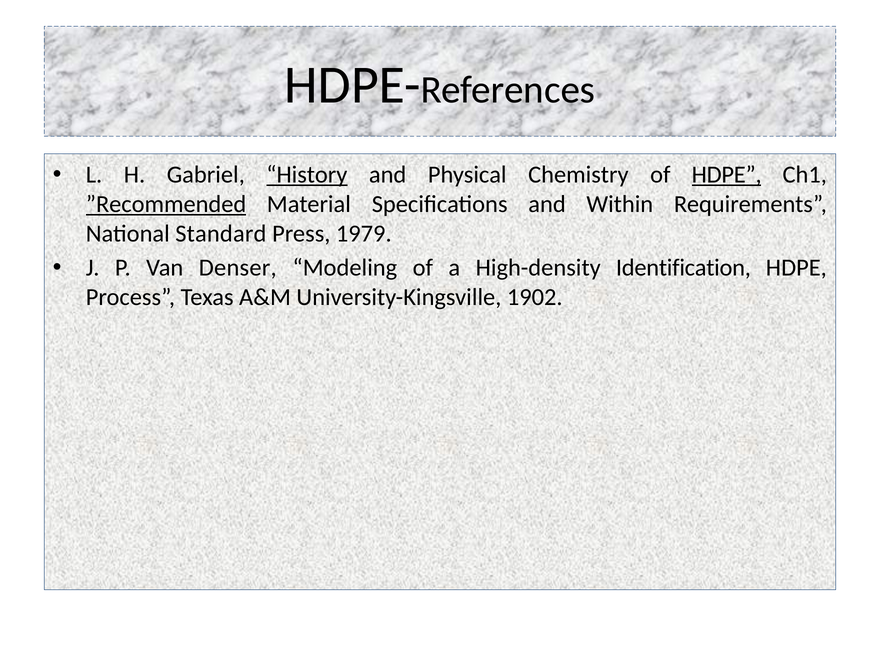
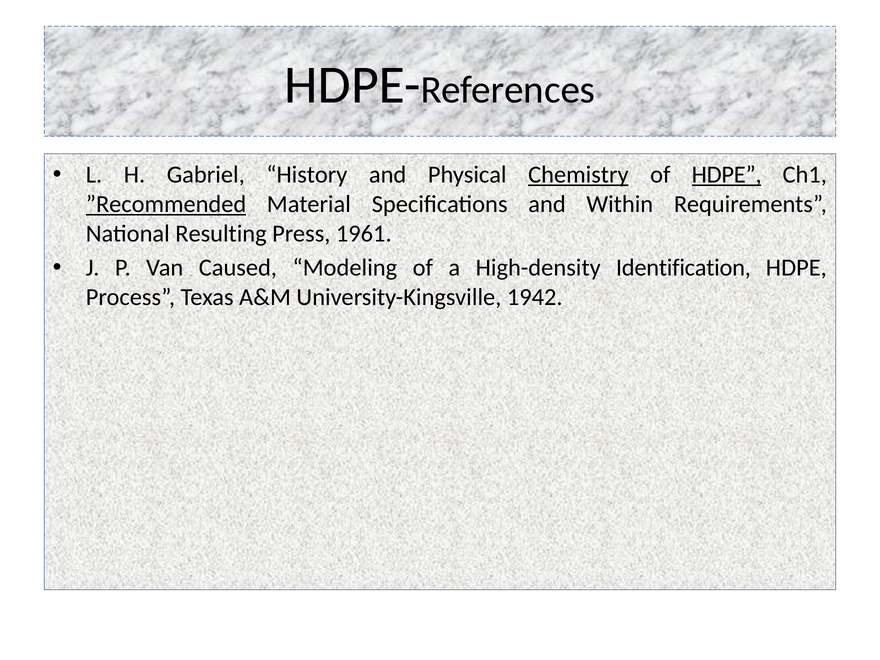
History underline: present -> none
Chemistry underline: none -> present
Standard: Standard -> Resulting
1979: 1979 -> 1961
Denser: Denser -> Caused
1902: 1902 -> 1942
